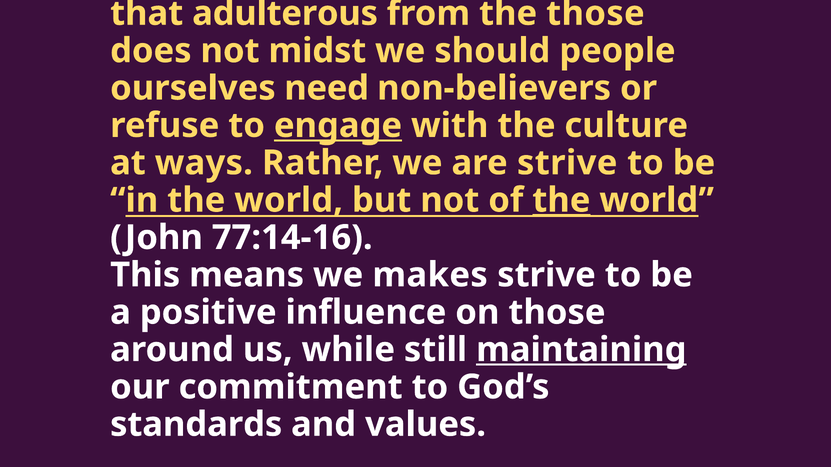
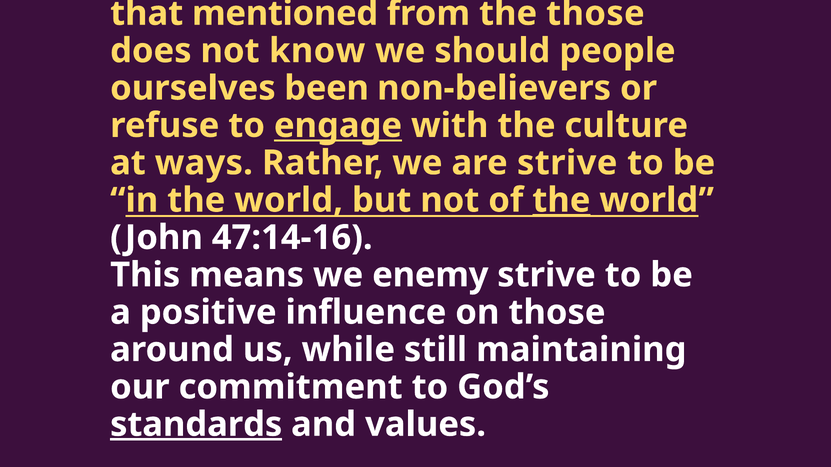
adulterous: adulterous -> mentioned
midst: midst -> know
need: need -> been
77:14-16: 77:14-16 -> 47:14-16
makes: makes -> enemy
maintaining underline: present -> none
standards underline: none -> present
